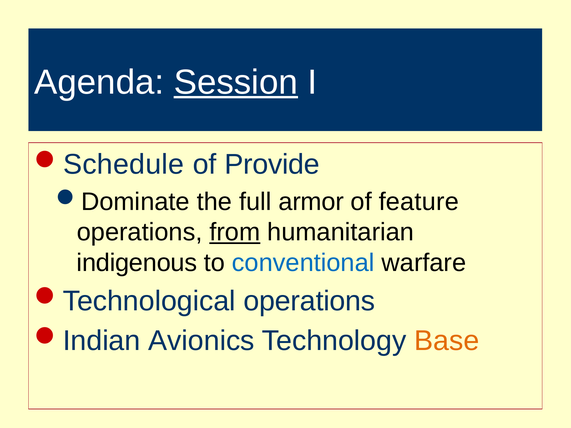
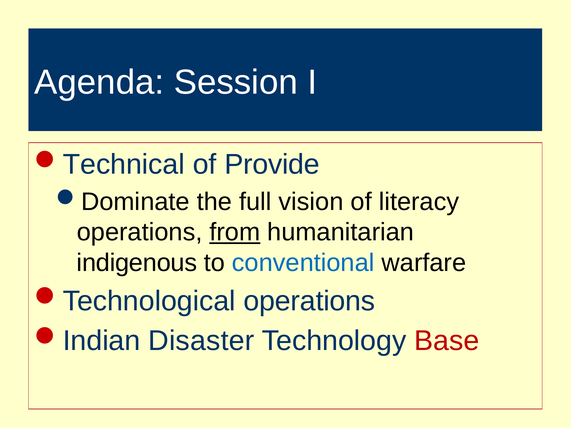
Session underline: present -> none
Schedule: Schedule -> Technical
armor: armor -> vision
feature: feature -> literacy
Avionics: Avionics -> Disaster
Base colour: orange -> red
